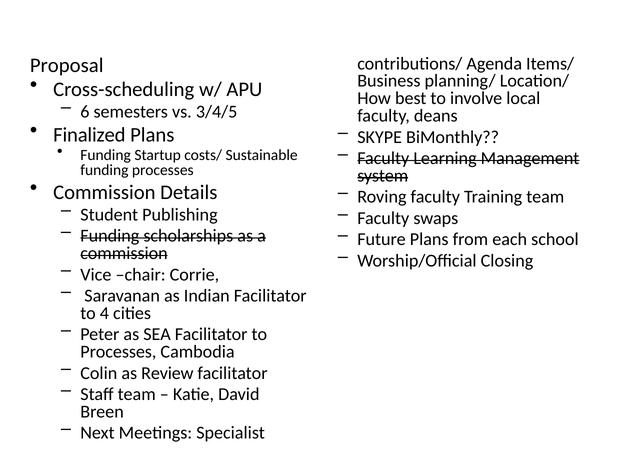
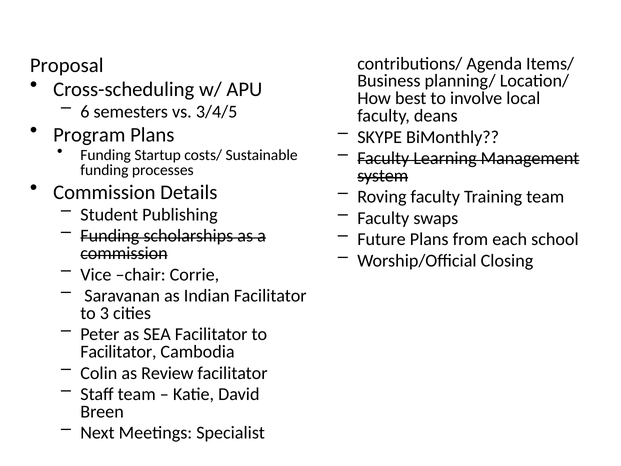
Finalized: Finalized -> Program
4: 4 -> 3
Processes at (118, 352): Processes -> Facilitator
